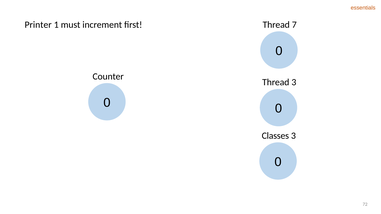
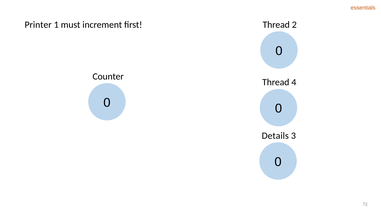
7: 7 -> 2
Thread 3: 3 -> 4
Classes: Classes -> Details
